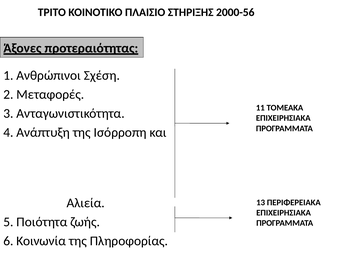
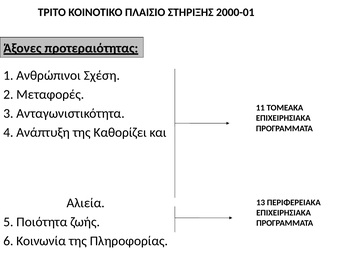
2000-56: 2000-56 -> 2000-01
Ισόρροπη: Ισόρροπη -> Καθορίζει
